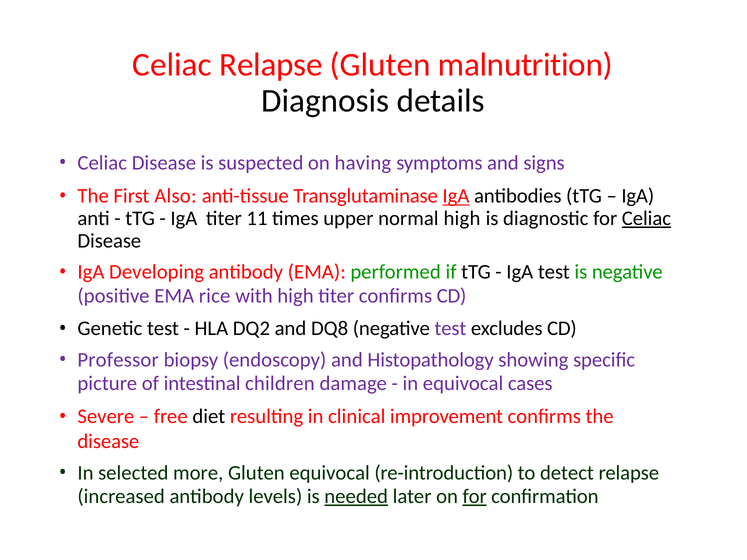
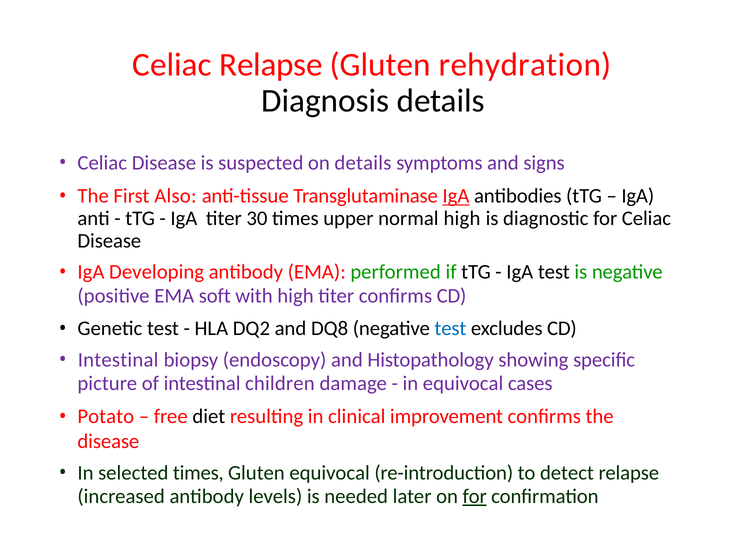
malnutrition: malnutrition -> rehydration
on having: having -> details
11: 11 -> 30
Celiac at (646, 219) underline: present -> none
rice: rice -> soft
test at (450, 329) colour: purple -> blue
Professor at (118, 360): Professor -> Intestinal
Severe: Severe -> Potato
selected more: more -> times
needed underline: present -> none
